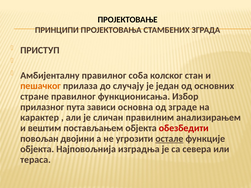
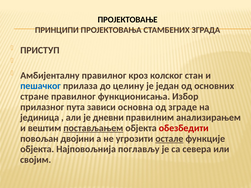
соба: соба -> кроз
пешачког colour: orange -> blue
случају: случају -> целину
карактер: карактер -> јединица
сличан: сличан -> дневни
постављањем underline: none -> present
изградња: изградња -> поглављу
тераса: тераса -> својим
